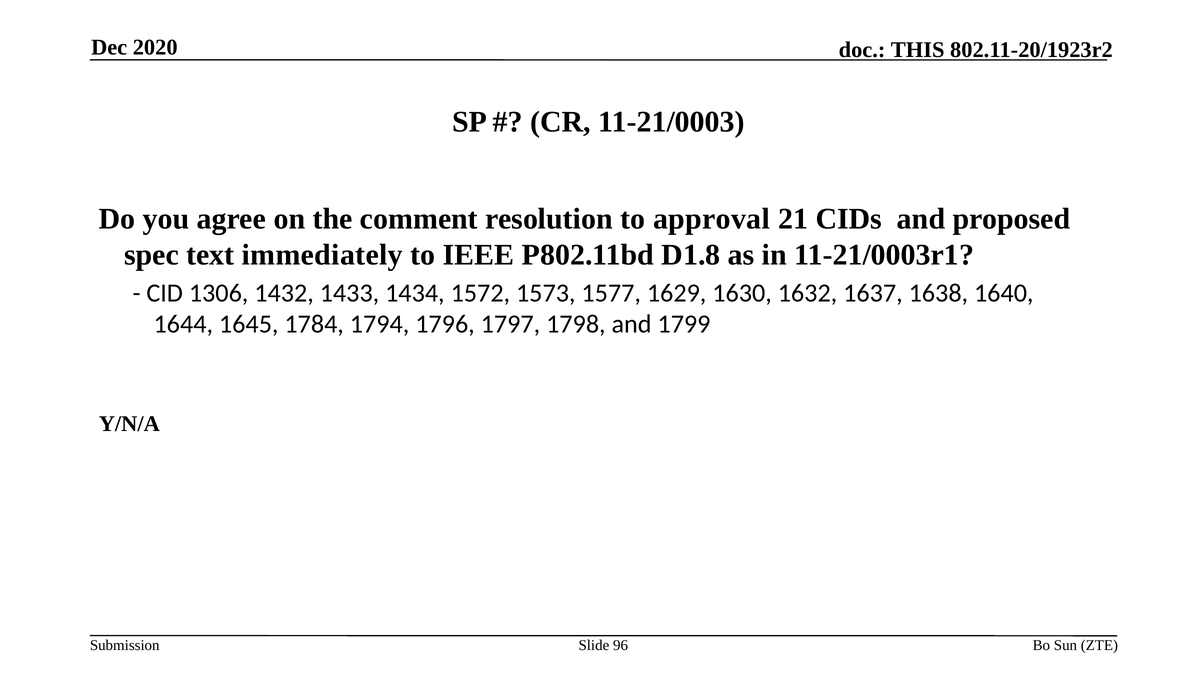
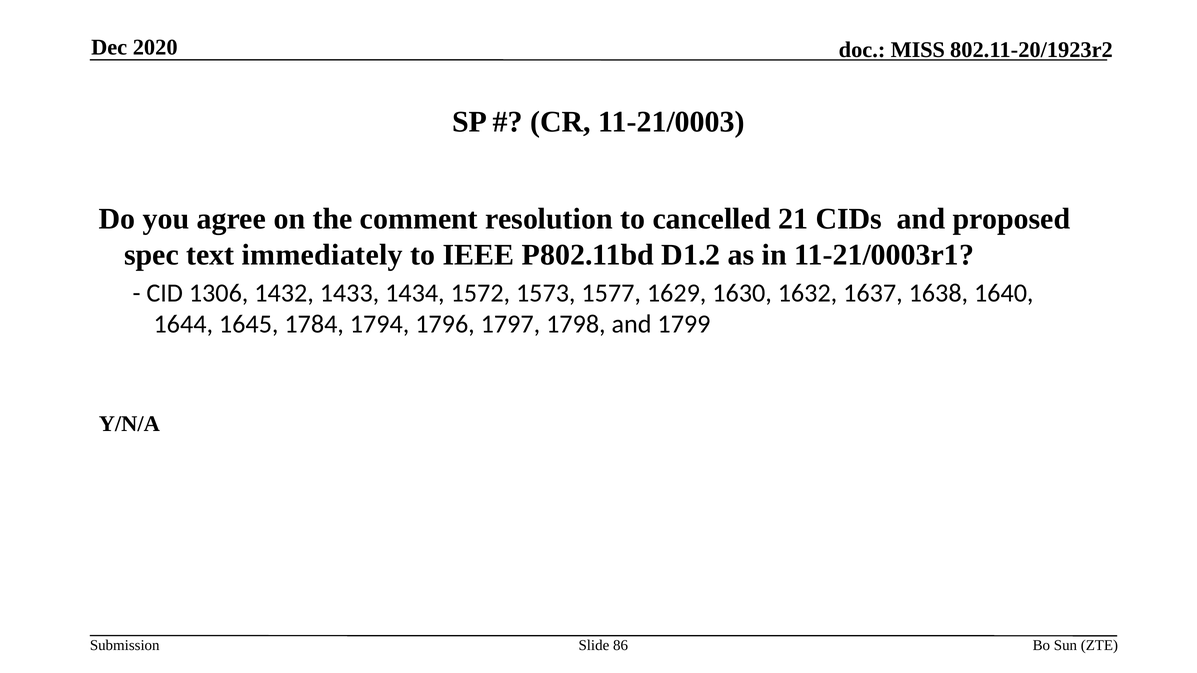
THIS: THIS -> MISS
approval: approval -> cancelled
D1.8: D1.8 -> D1.2
96: 96 -> 86
